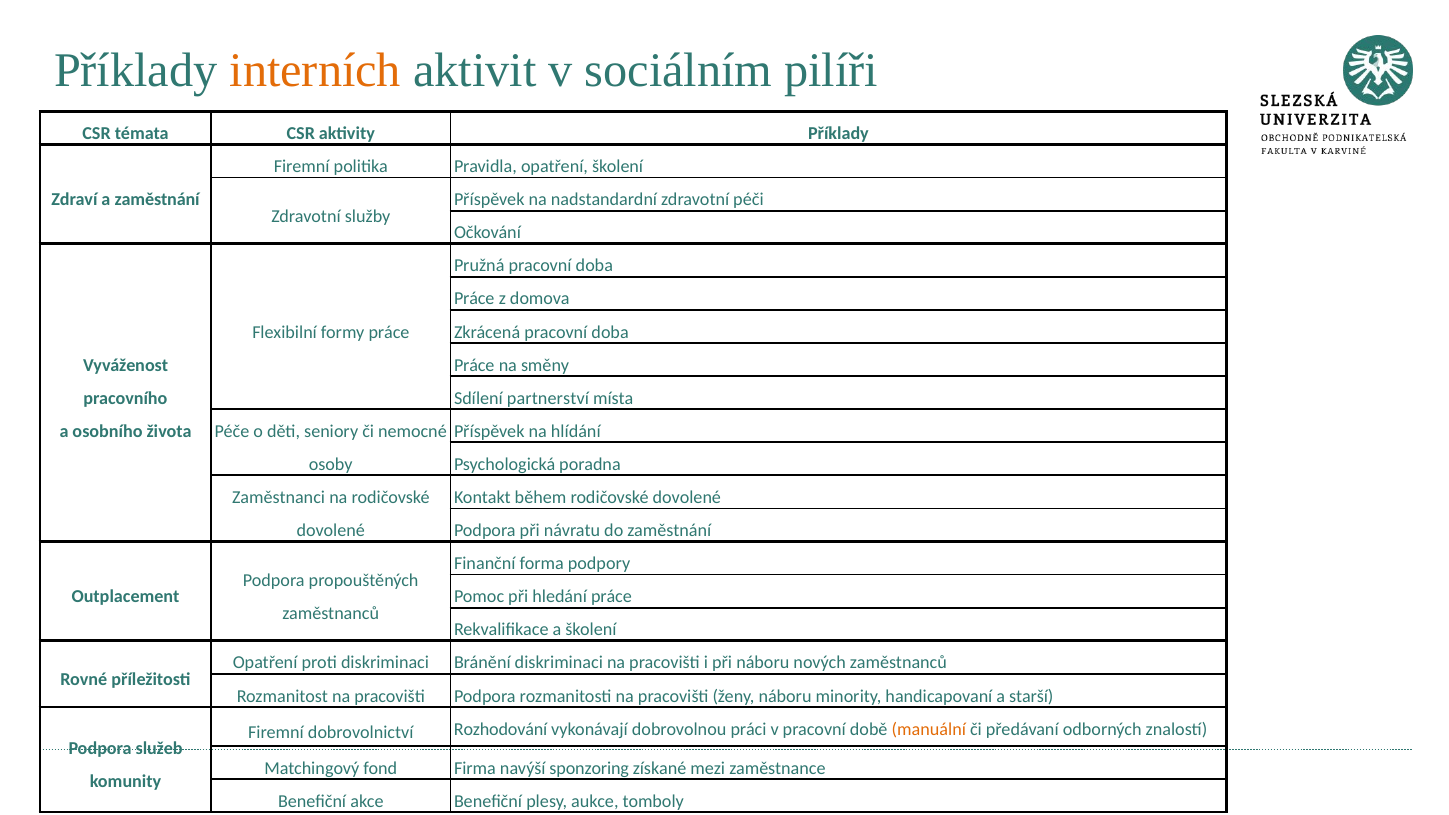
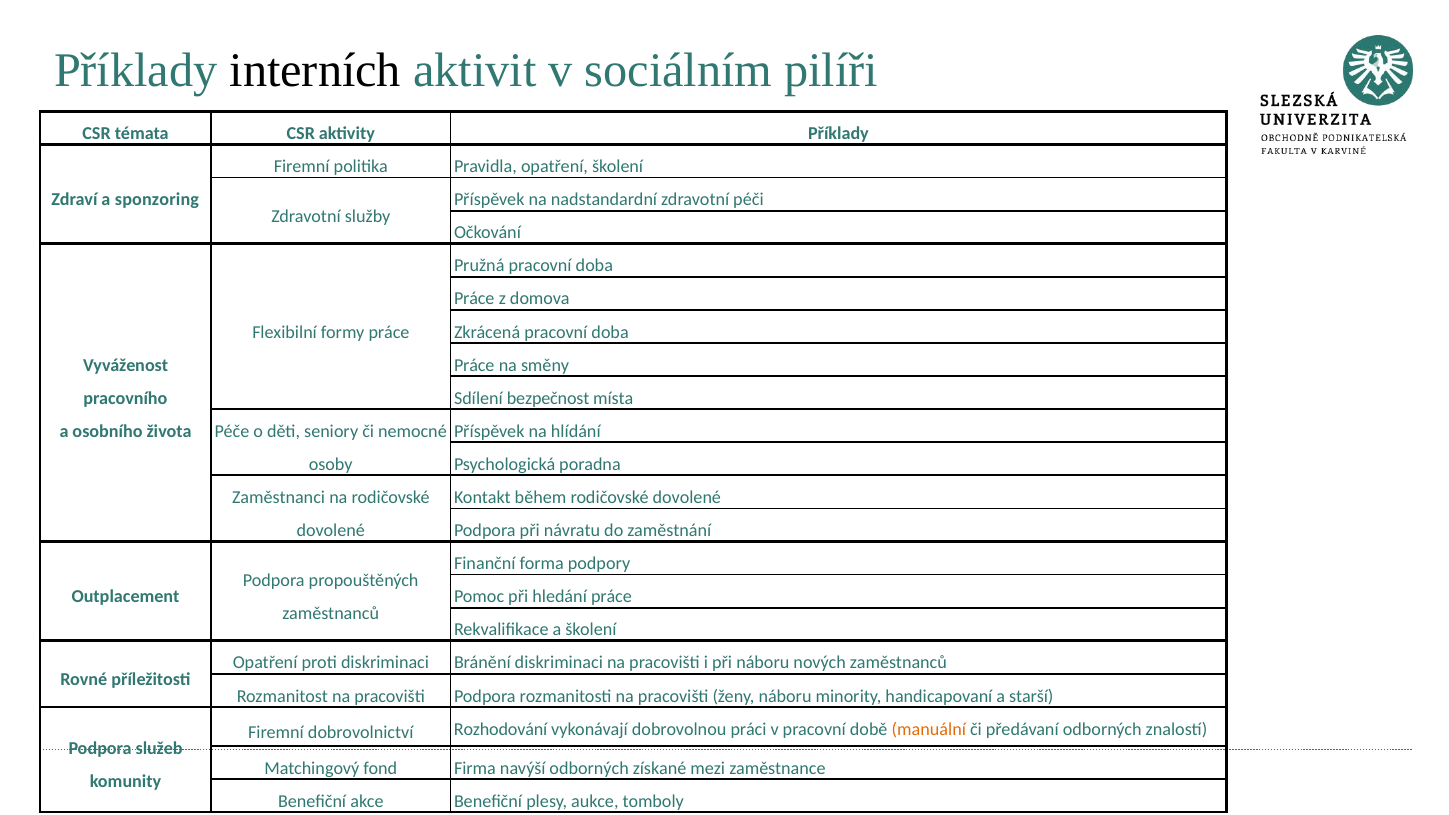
interních colour: orange -> black
a zaměstnání: zaměstnání -> sponzoring
partnerství: partnerství -> bezpečnost
navýší sponzoring: sponzoring -> odborných
